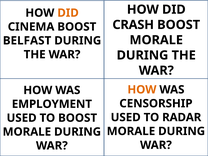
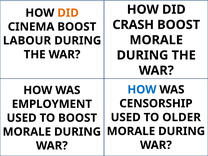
BELFAST: BELFAST -> LABOUR
HOW at (142, 90) colour: orange -> blue
RADAR: RADAR -> OLDER
